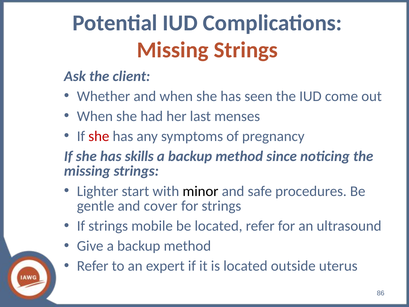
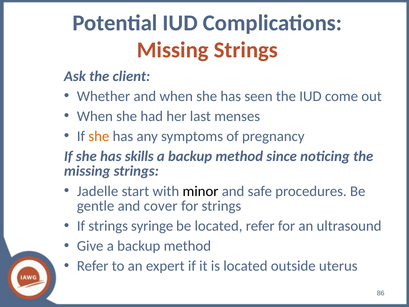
she at (99, 136) colour: red -> orange
Lighter: Lighter -> Jadelle
mobile: mobile -> syringe
